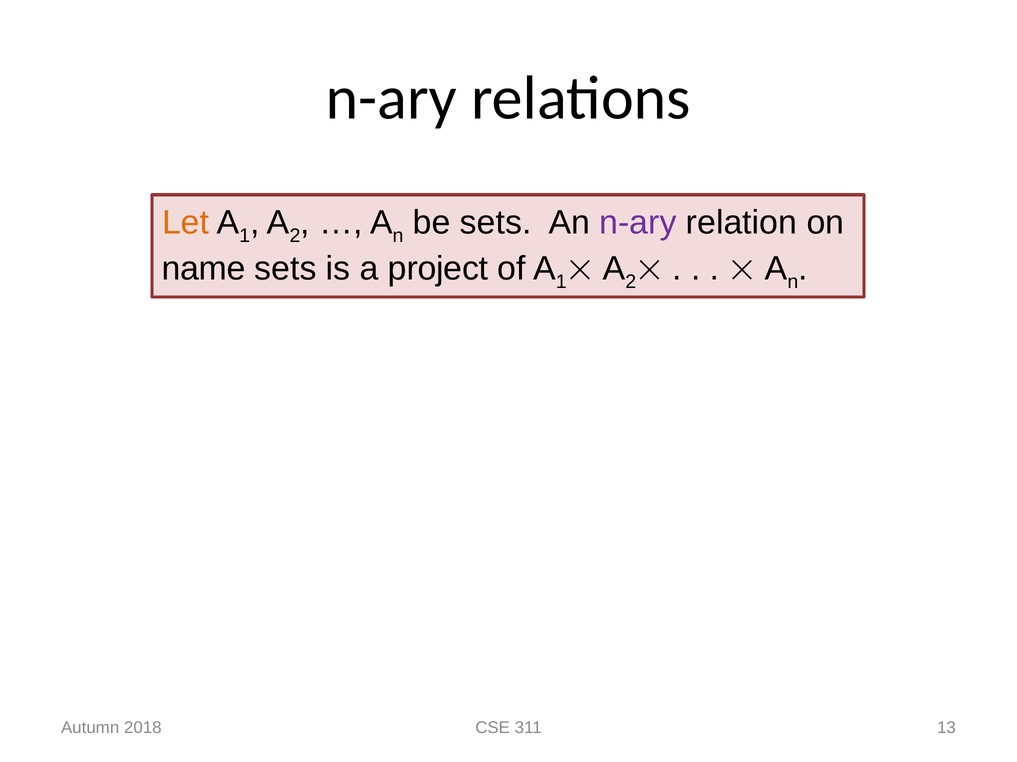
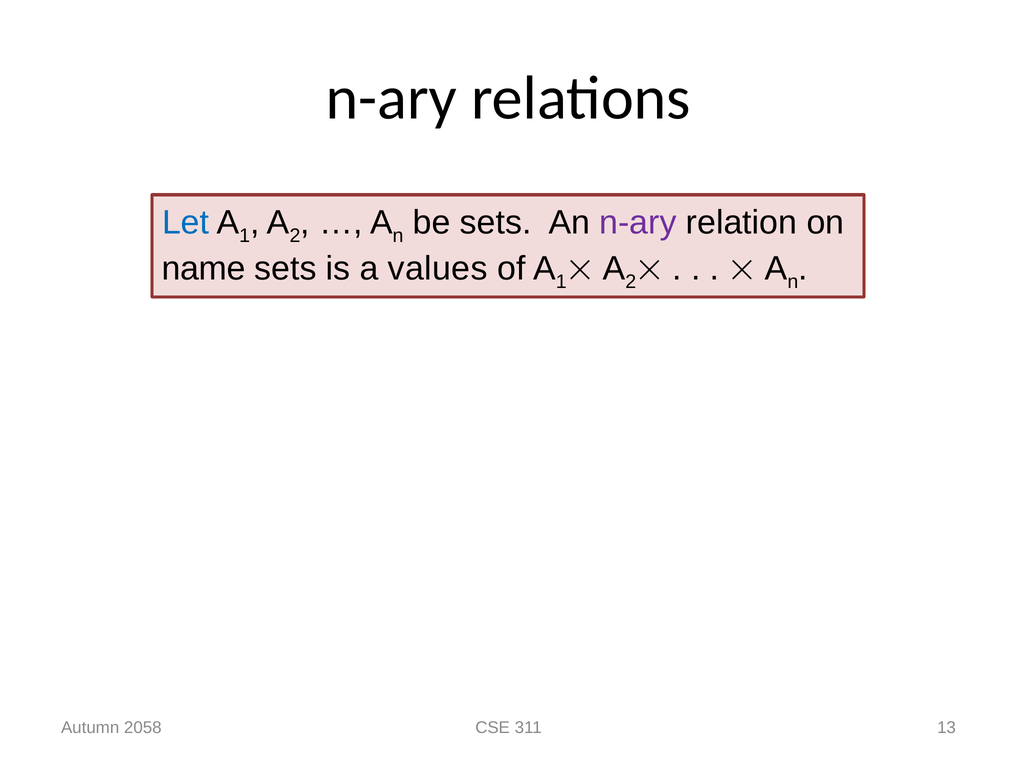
Let colour: orange -> blue
project: project -> values
2018: 2018 -> 2058
